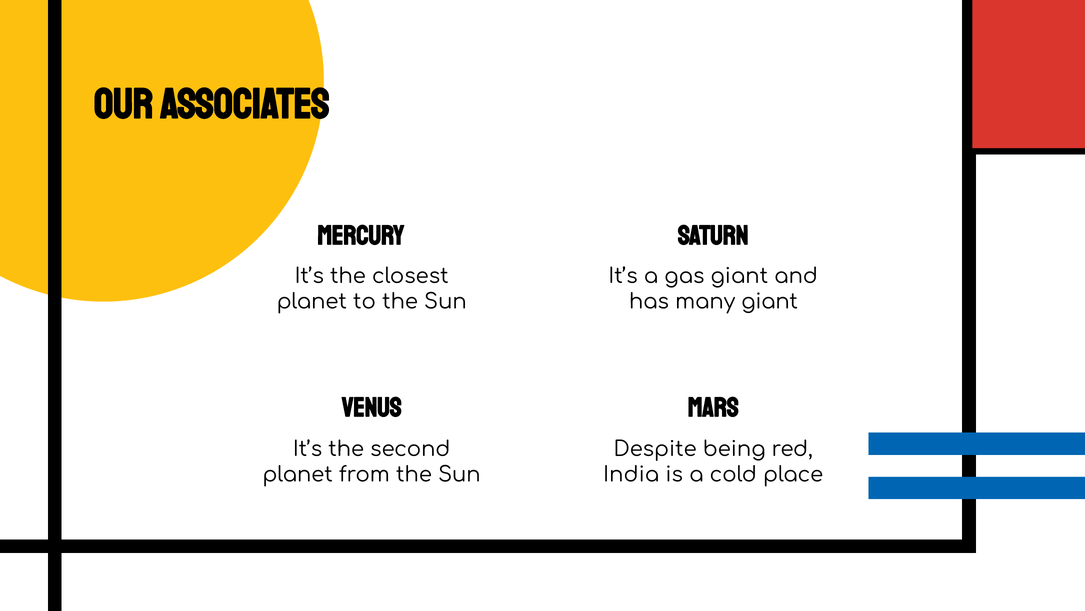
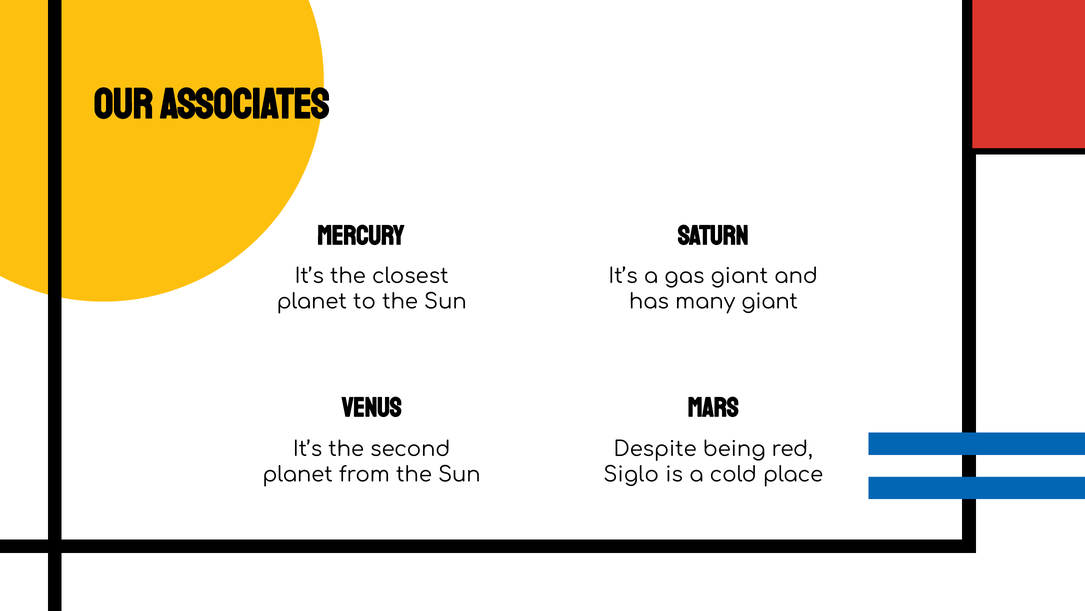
India: India -> Siglo
